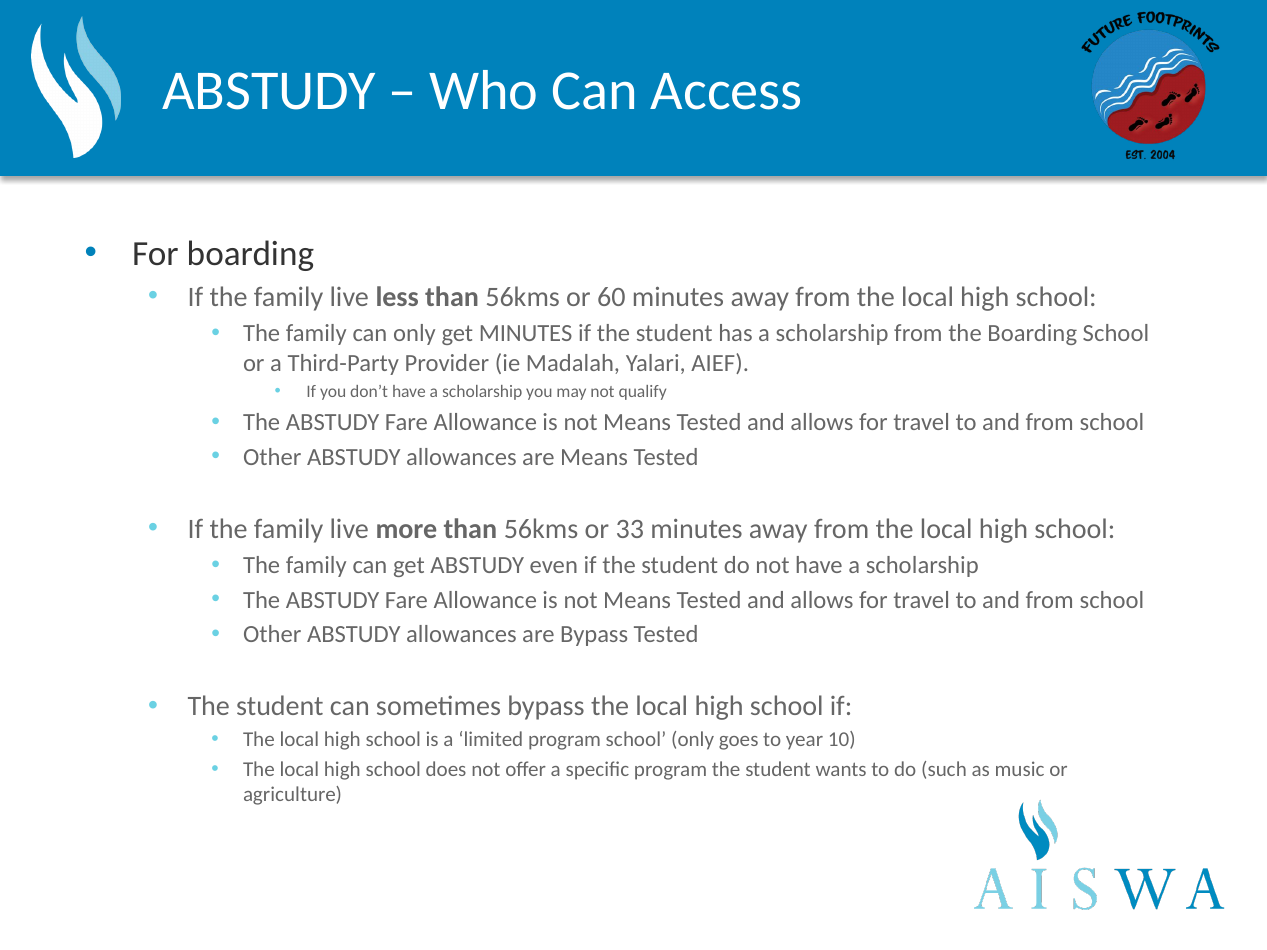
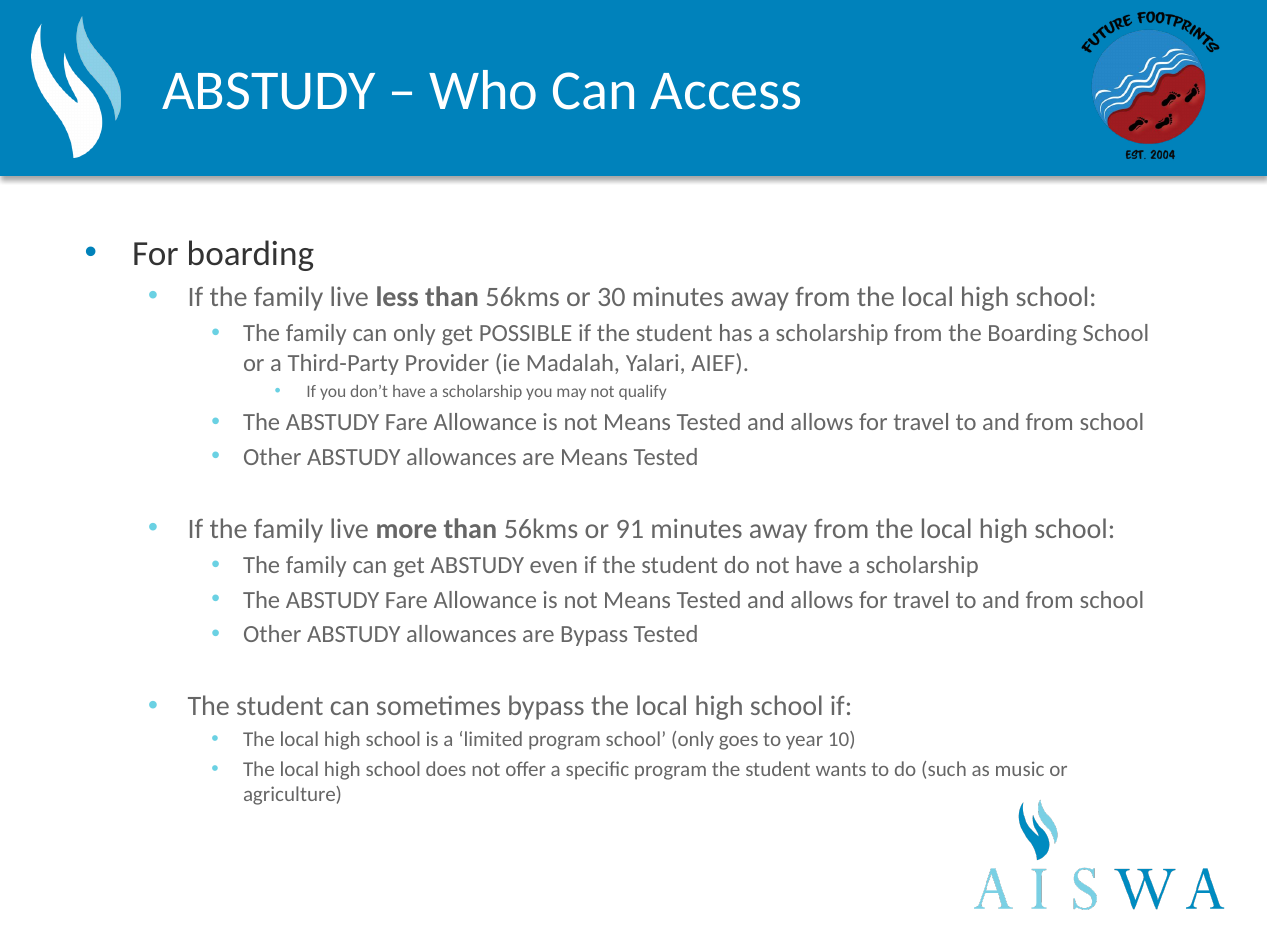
60: 60 -> 30
get MINUTES: MINUTES -> POSSIBLE
33: 33 -> 91
